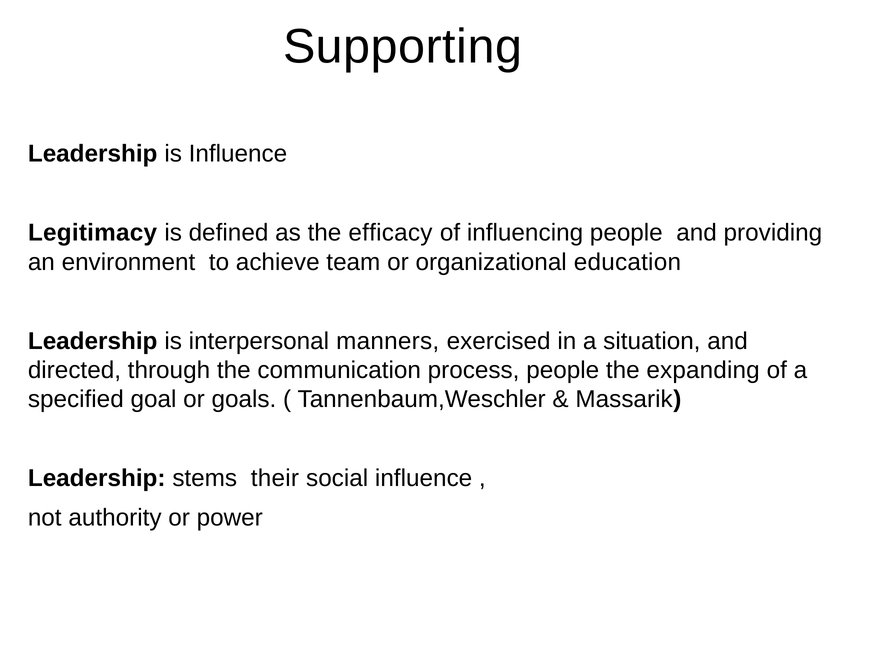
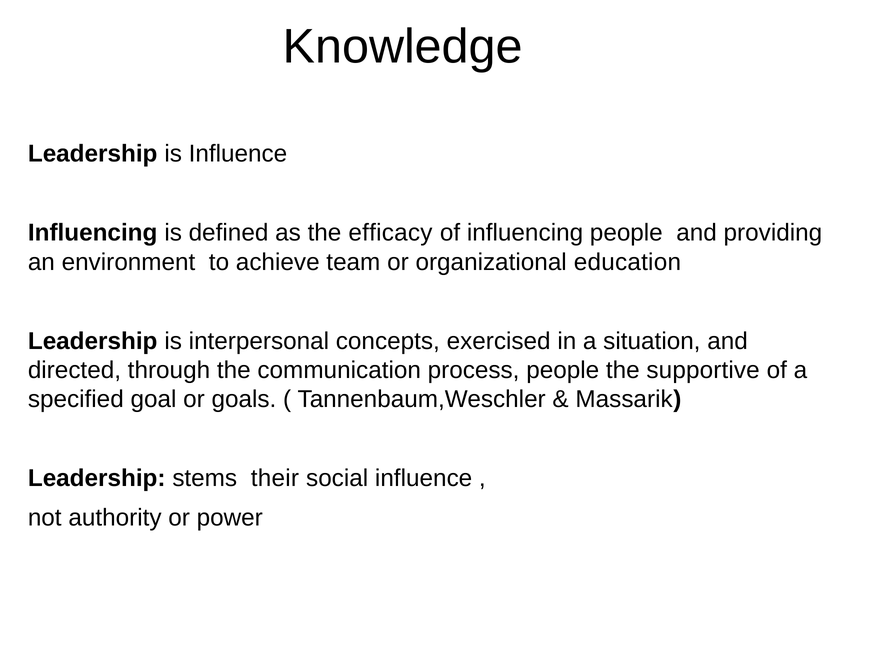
Supporting: Supporting -> Knowledge
Legitimacy at (93, 233): Legitimacy -> Influencing
manners: manners -> concepts
expanding: expanding -> supportive
